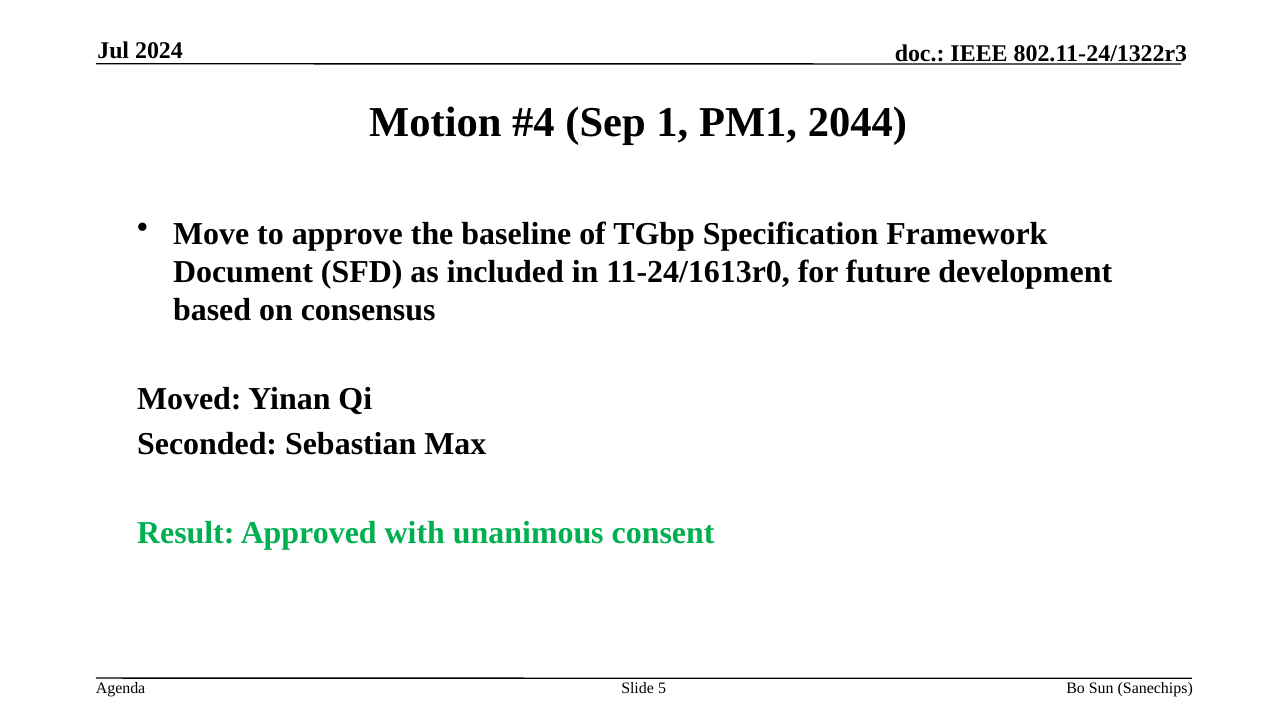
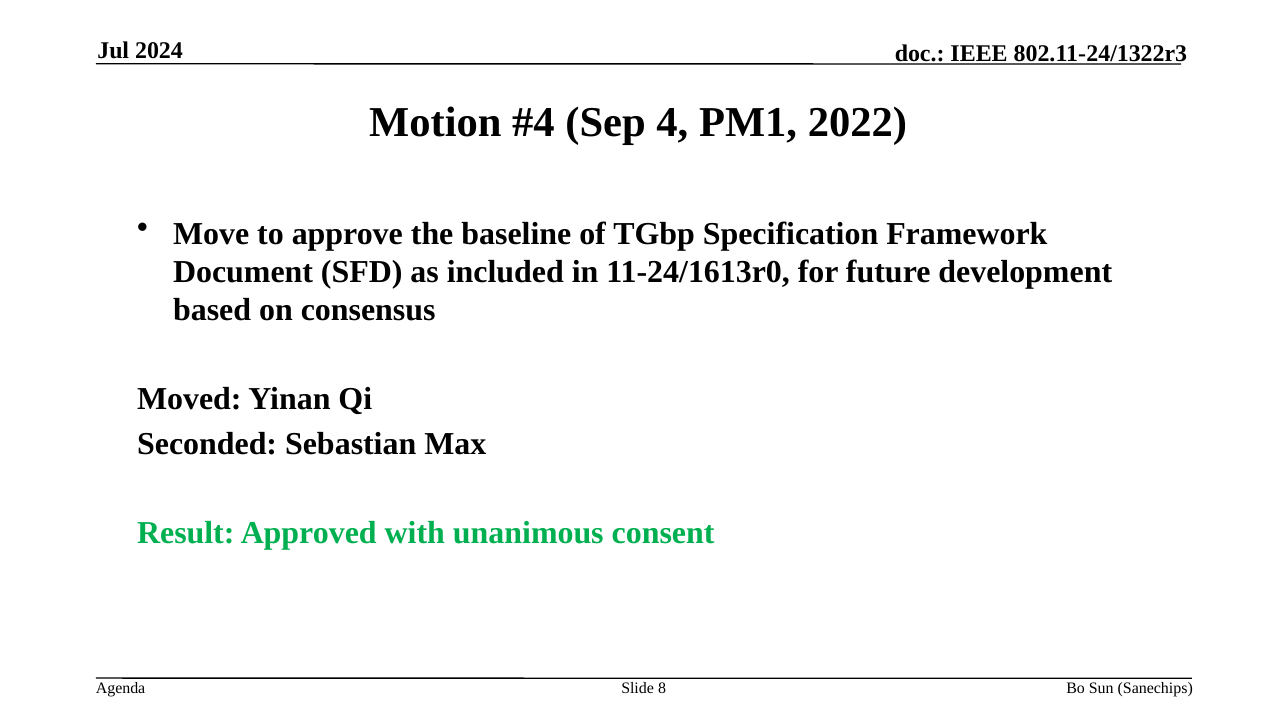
1: 1 -> 4
2044: 2044 -> 2022
5: 5 -> 8
